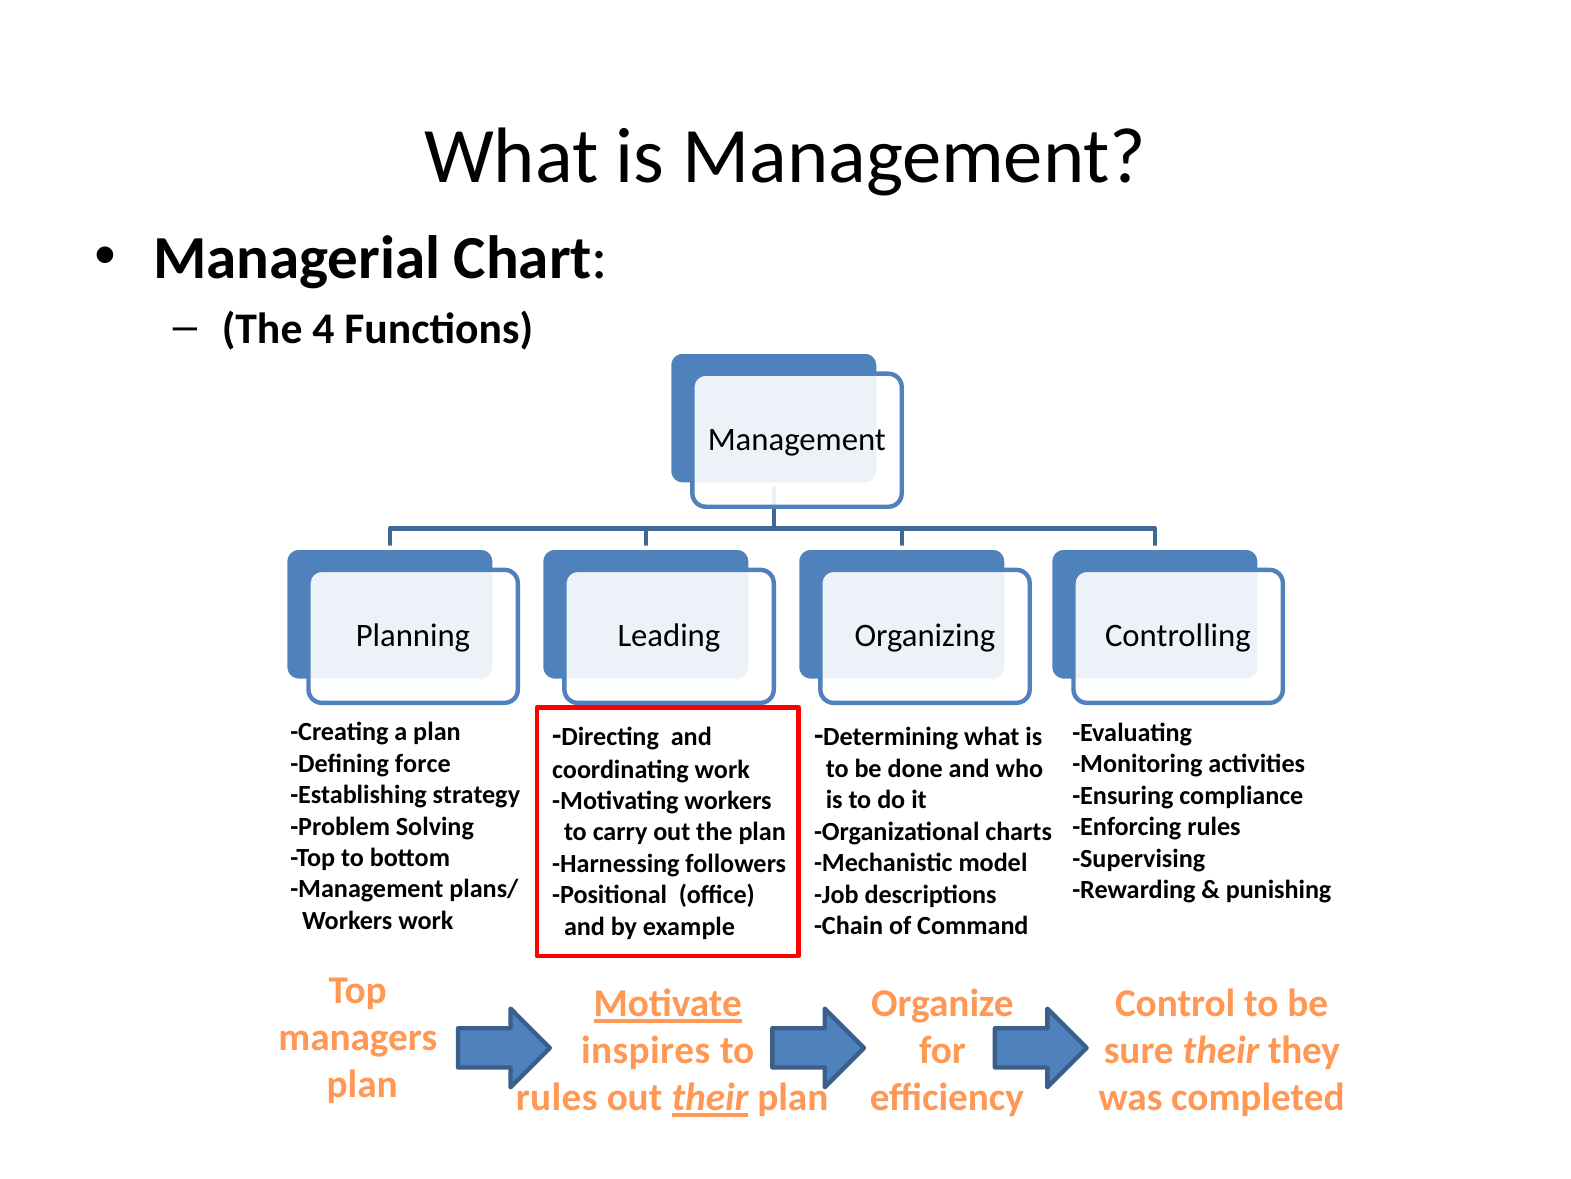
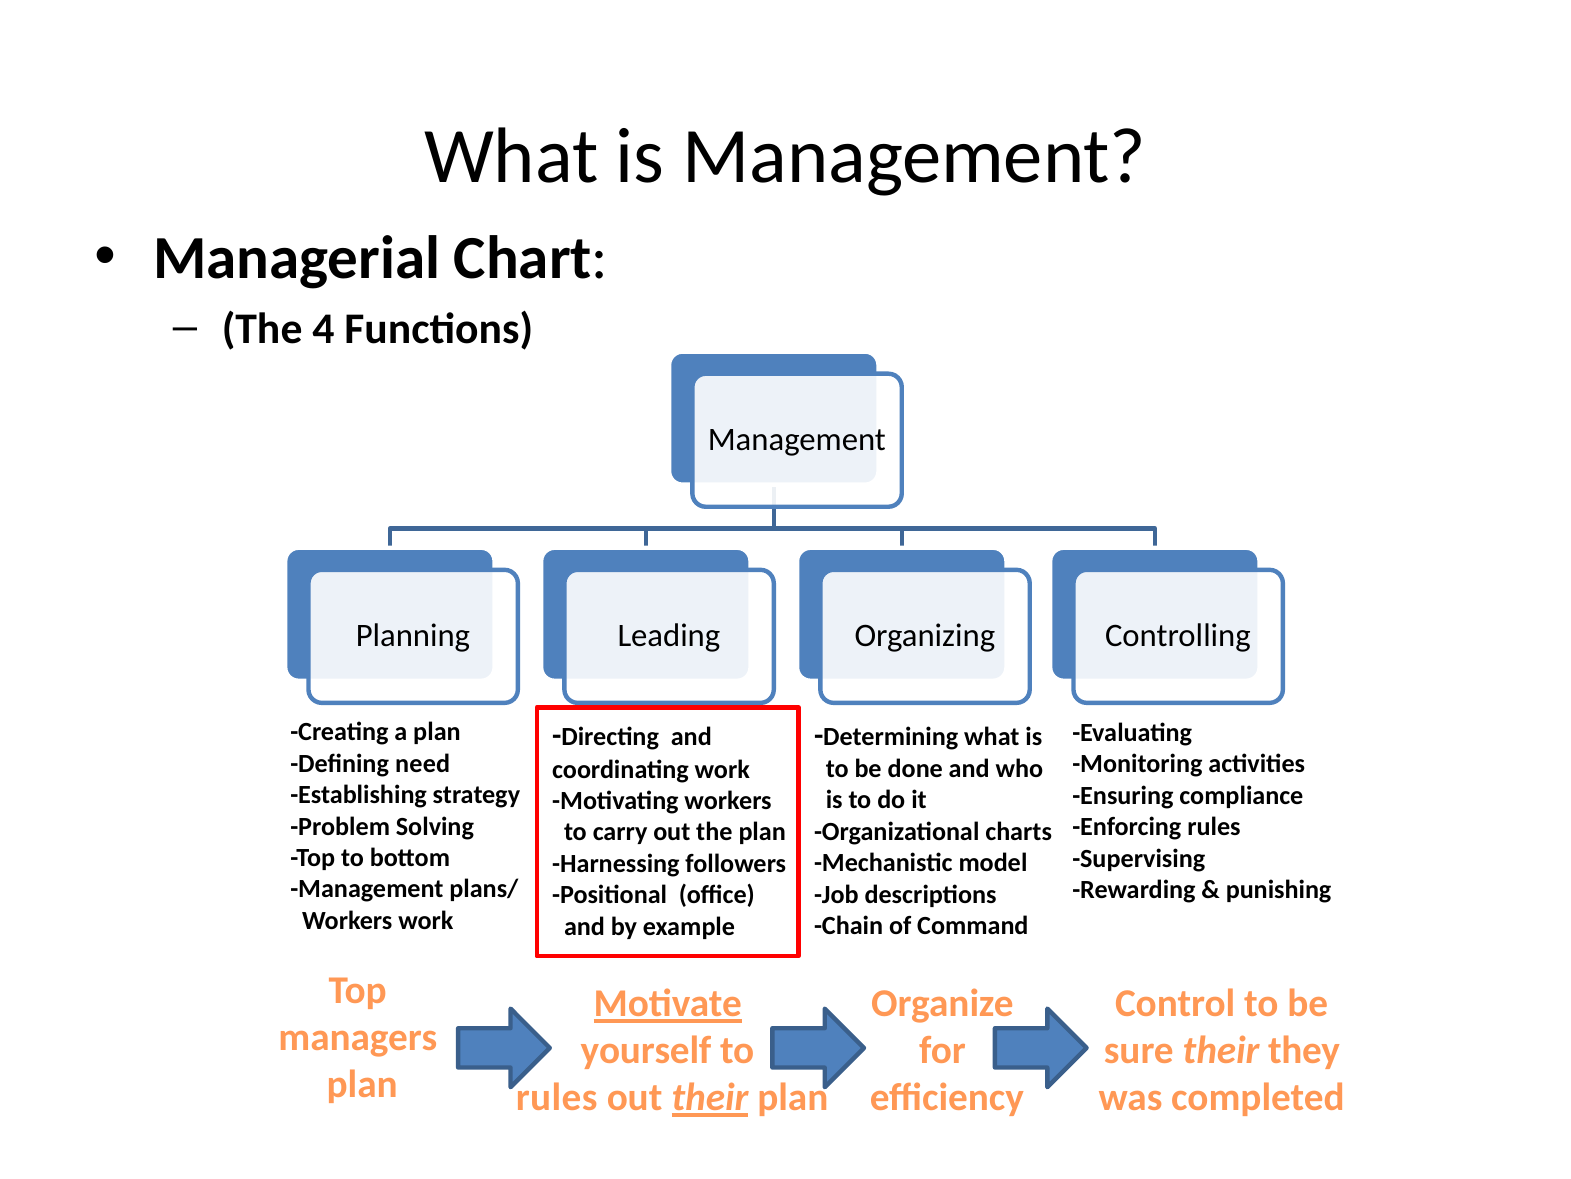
force: force -> need
inspires: inspires -> yourself
